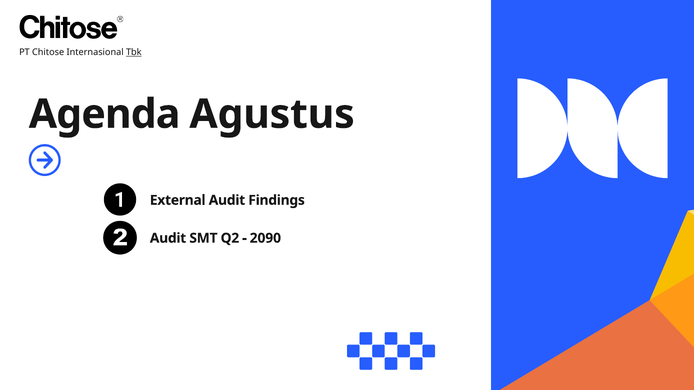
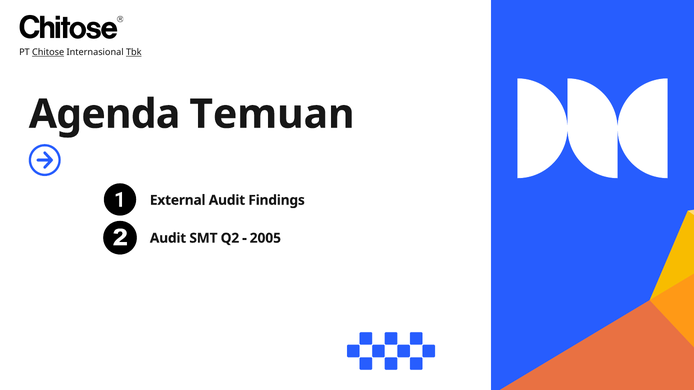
Chitose underline: none -> present
Agustus: Agustus -> Temuan
2090: 2090 -> 2005
